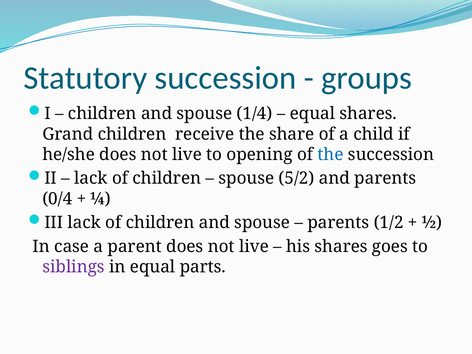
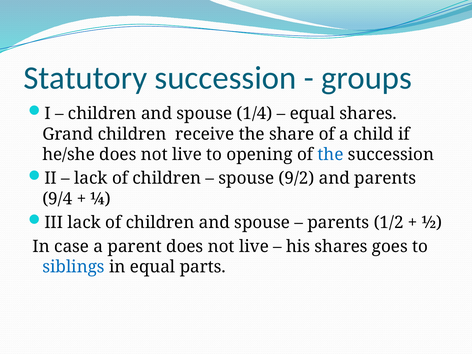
5/2: 5/2 -> 9/2
0/4: 0/4 -> 9/4
siblings colour: purple -> blue
